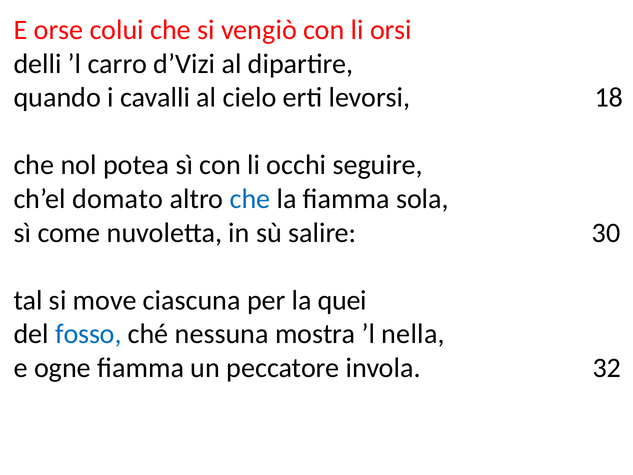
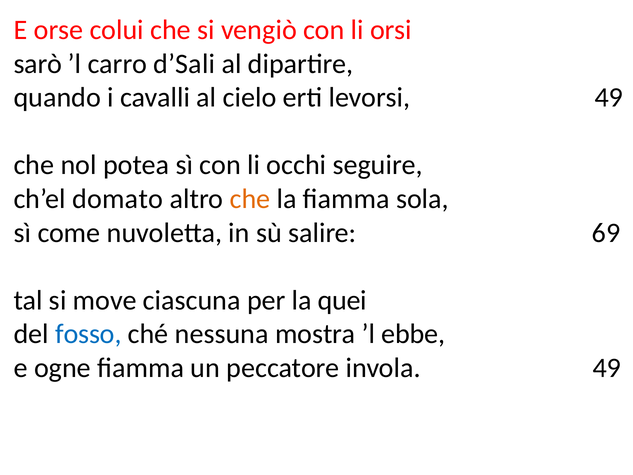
delli: delli -> sarò
d’Vizi: d’Vizi -> d’Sali
levorsi 18: 18 -> 49
che at (250, 199) colour: blue -> orange
30: 30 -> 69
nella: nella -> ebbe
invola 32: 32 -> 49
